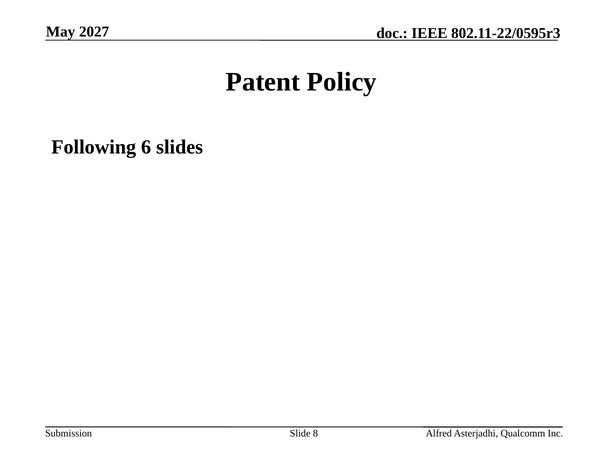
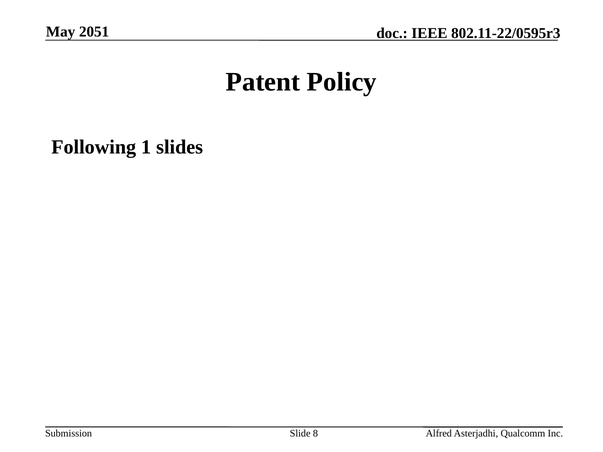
2027: 2027 -> 2051
6: 6 -> 1
